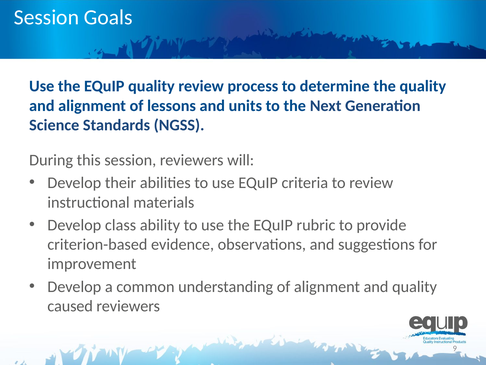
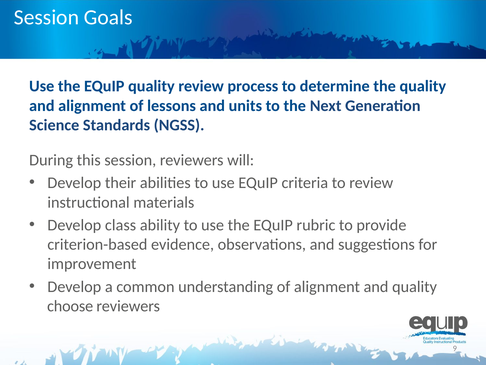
caused: caused -> choose
